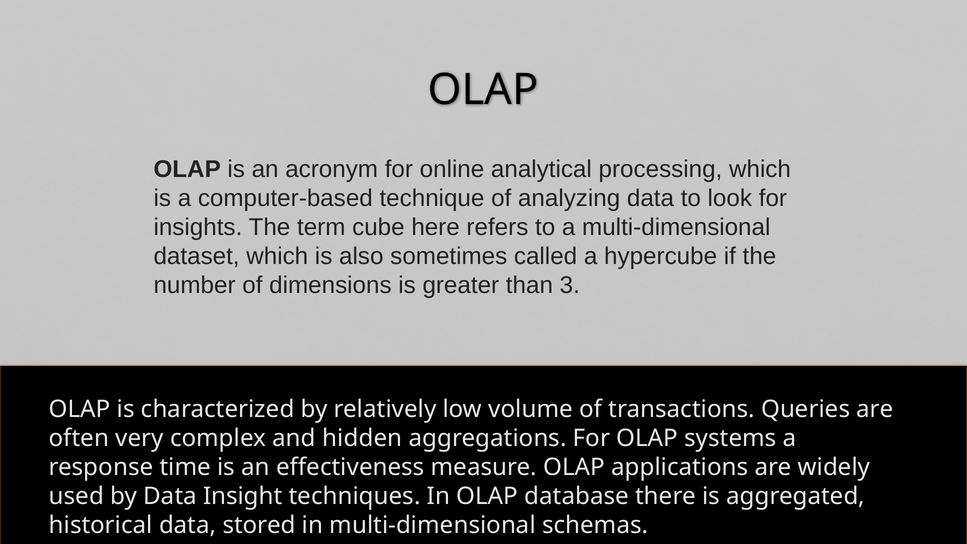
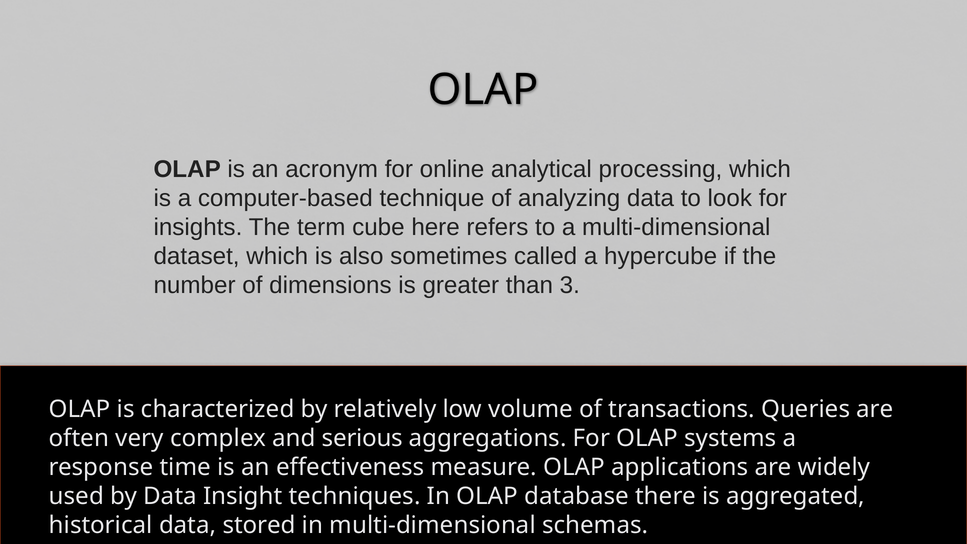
hidden: hidden -> serious
